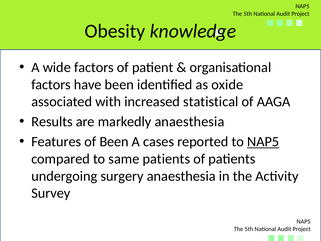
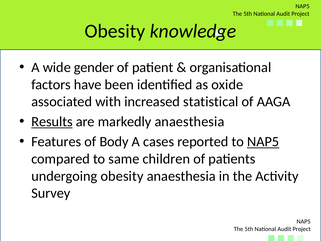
wide factors: factors -> gender
Results underline: none -> present
of Been: Been -> Body
same patients: patients -> children
undergoing surgery: surgery -> obesity
